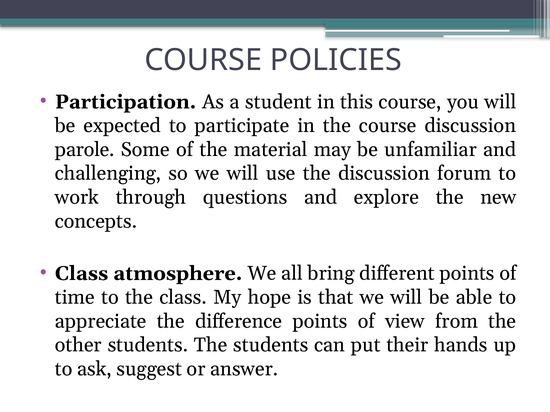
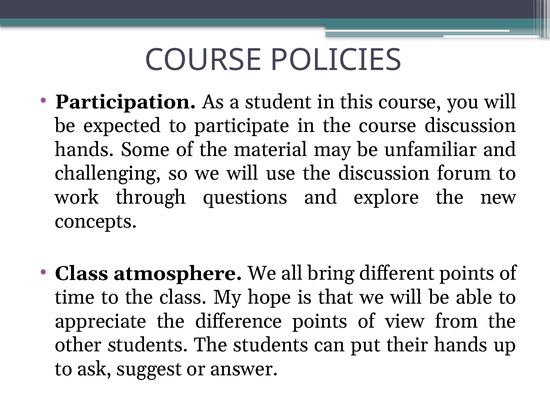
parole at (85, 150): parole -> hands
